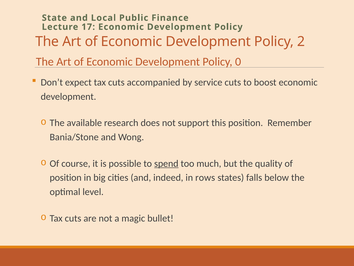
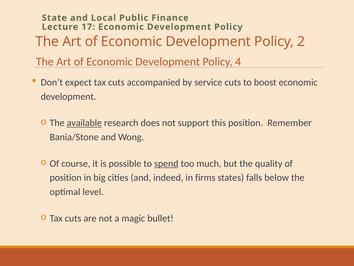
0: 0 -> 4
available underline: none -> present
rows: rows -> firms
